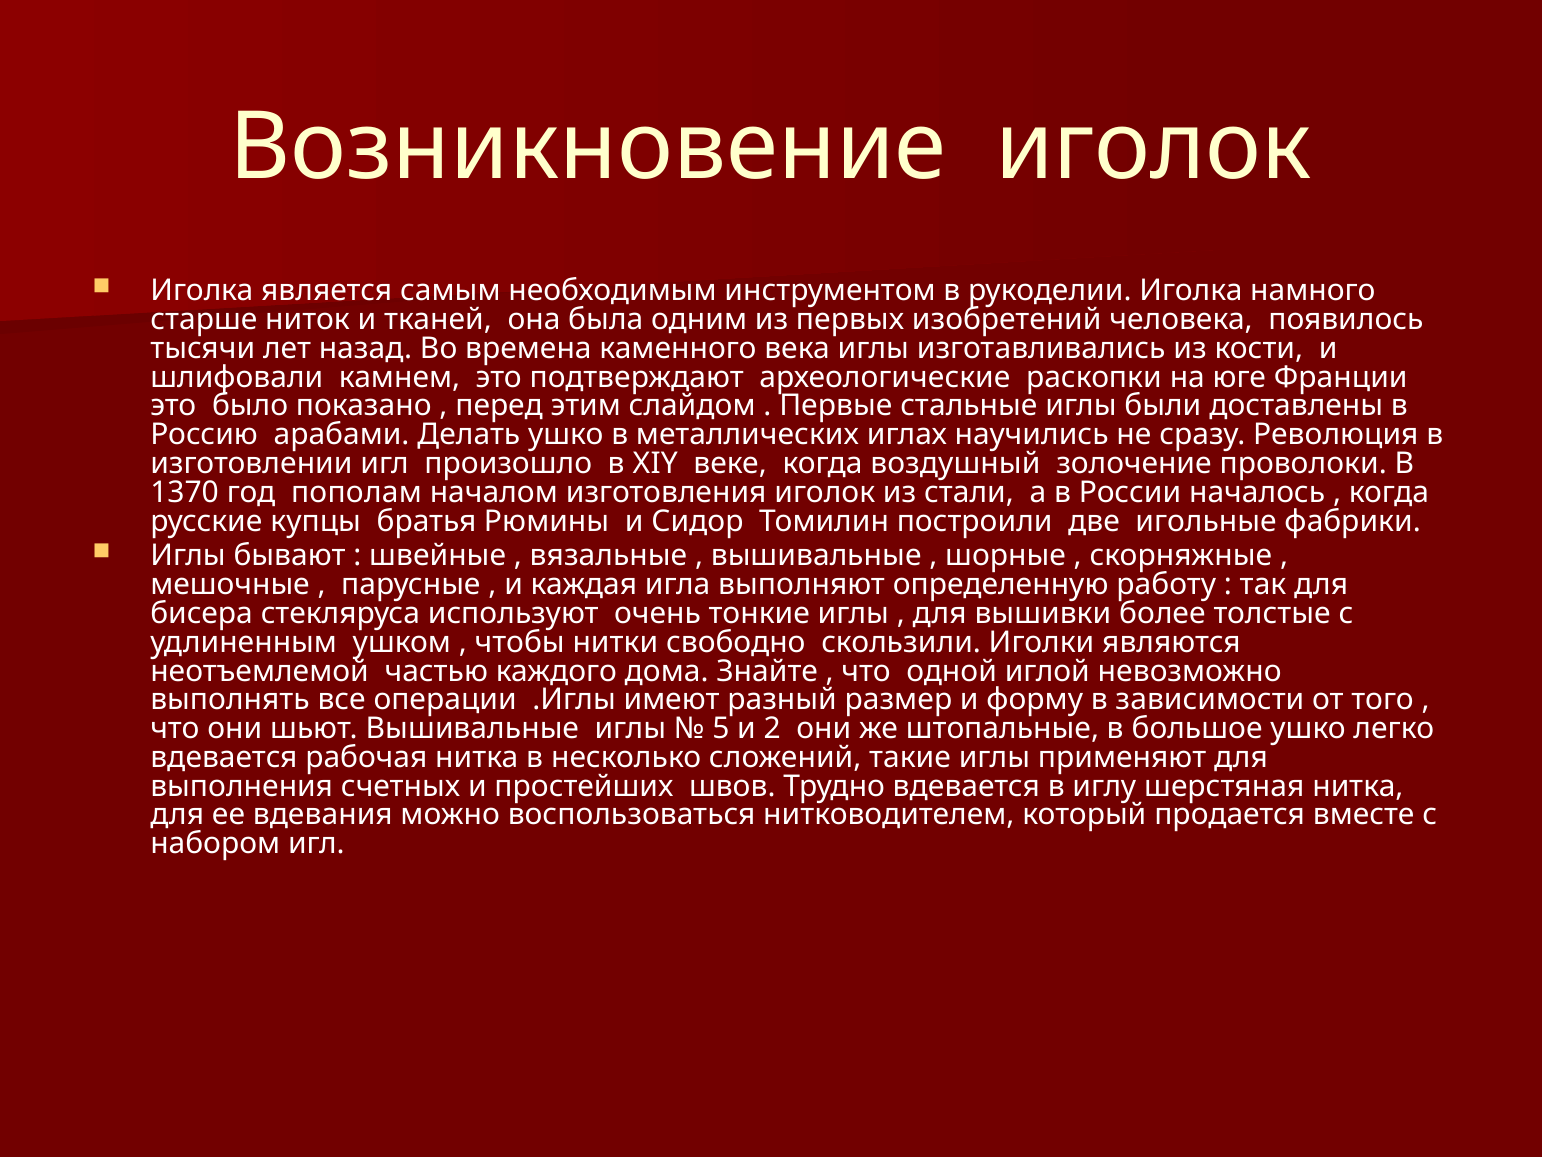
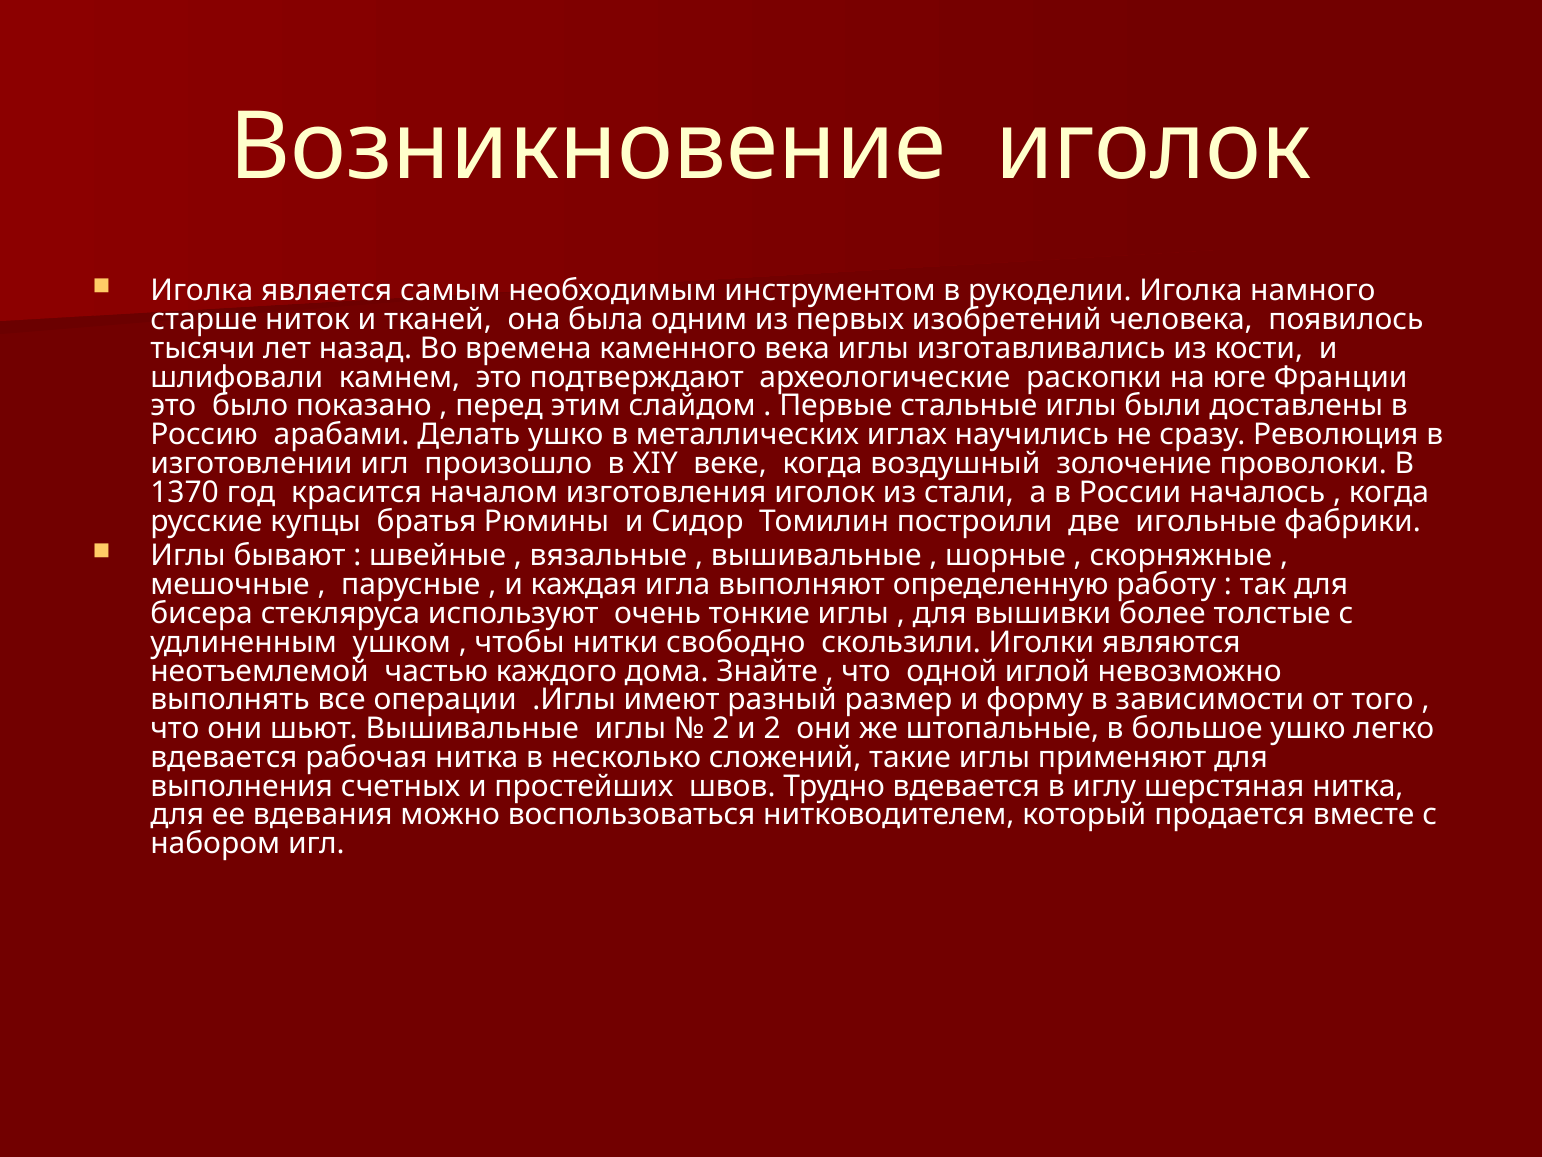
пополам: пополам -> красится
5 at (721, 728): 5 -> 2
